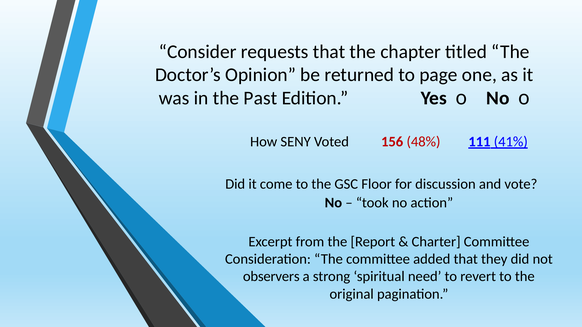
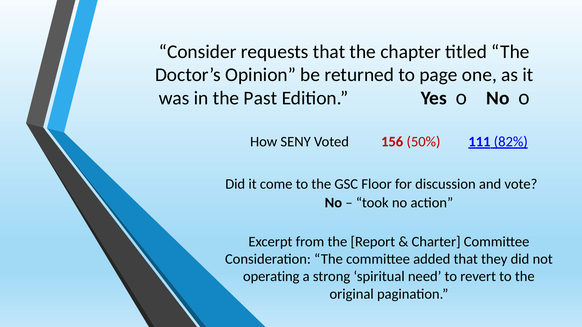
48%: 48% -> 50%
41%: 41% -> 82%
observers: observers -> operating
